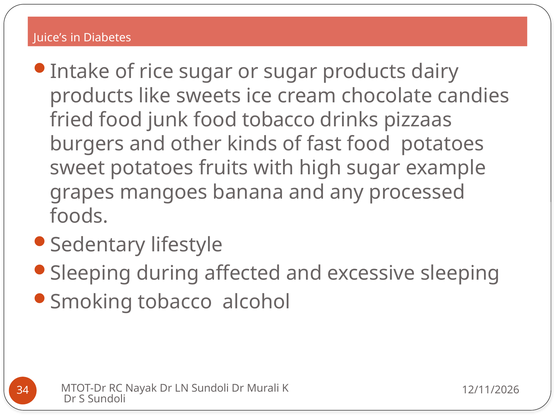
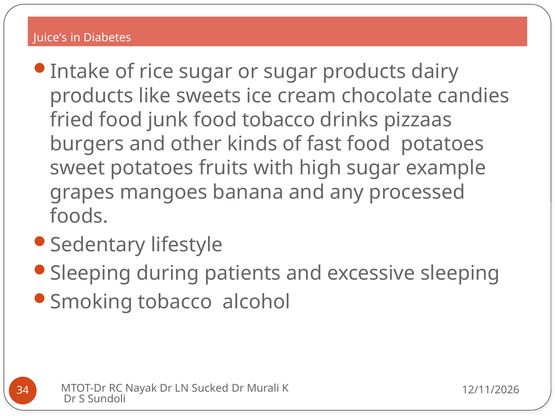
affected: affected -> patients
LN Sundoli: Sundoli -> Sucked
